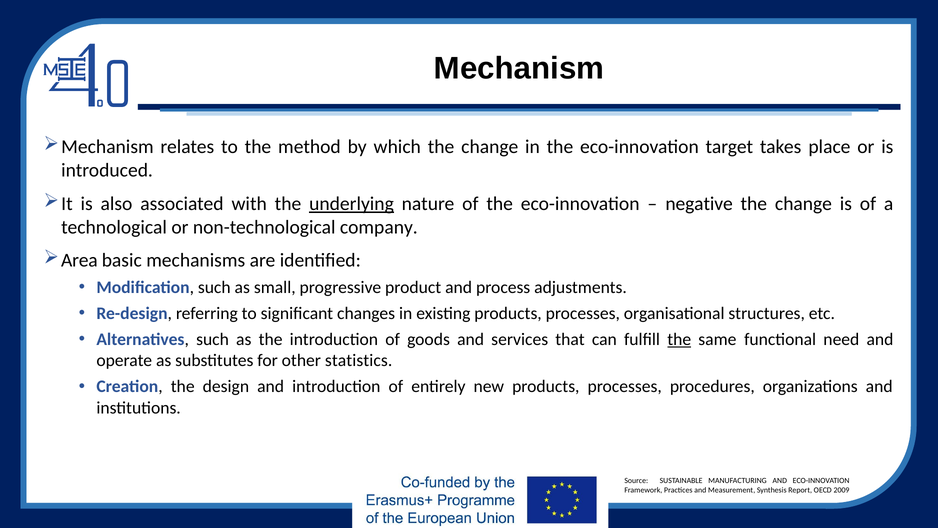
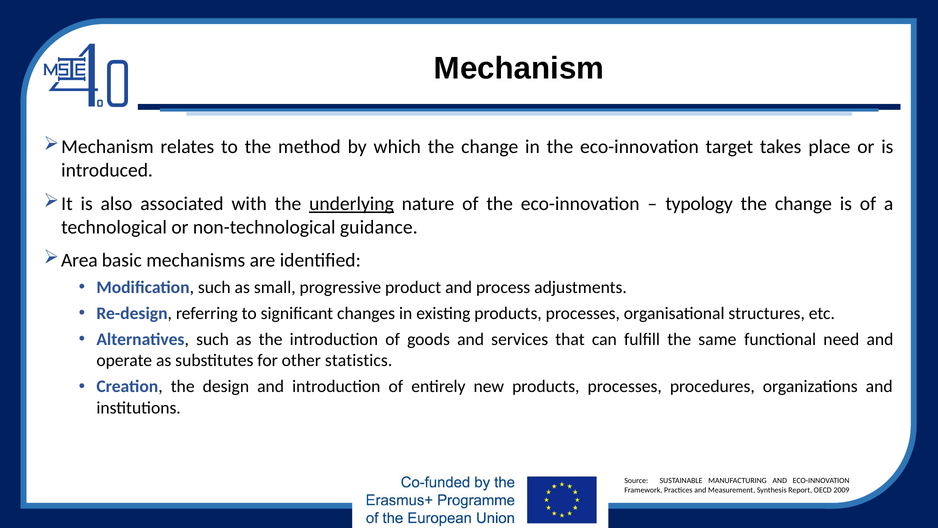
negative: negative -> typology
company: company -> guidance
the at (679, 339) underline: present -> none
